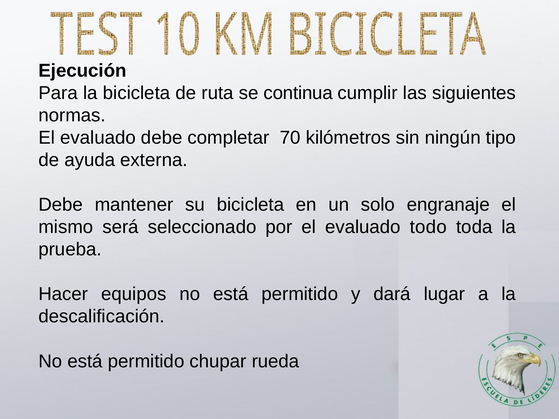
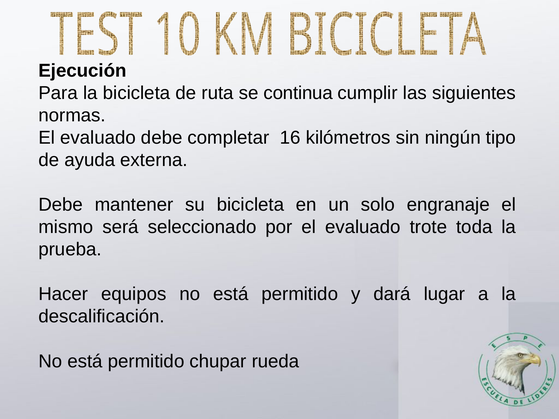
70: 70 -> 16
todo: todo -> trote
